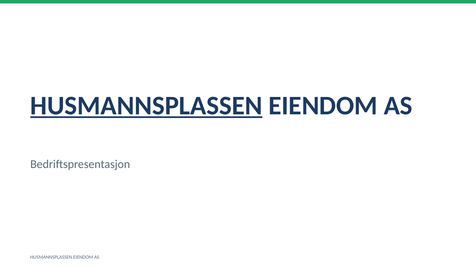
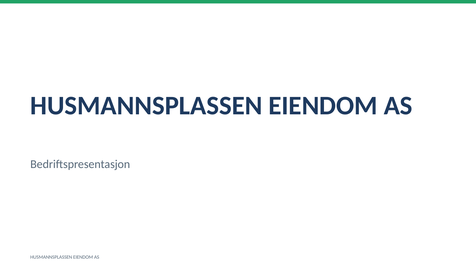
HUSMANNSPLASSEN at (146, 106) underline: present -> none
